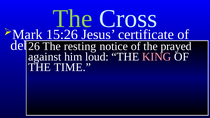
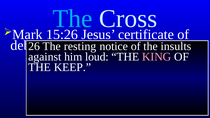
The at (73, 19) colour: light green -> light blue
prayed: prayed -> insults
TIME: TIME -> KEEP
